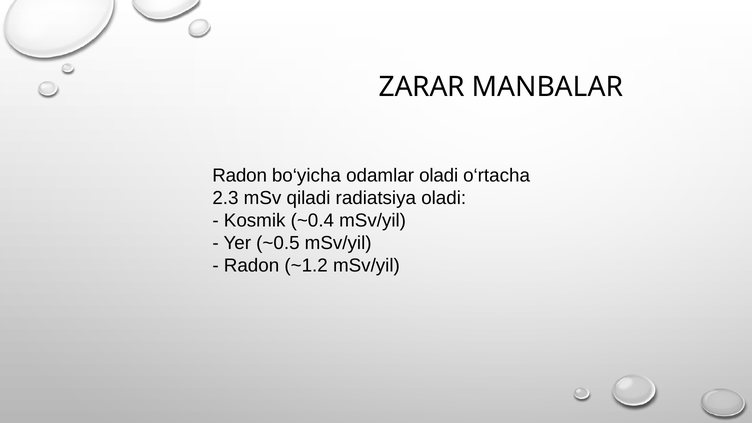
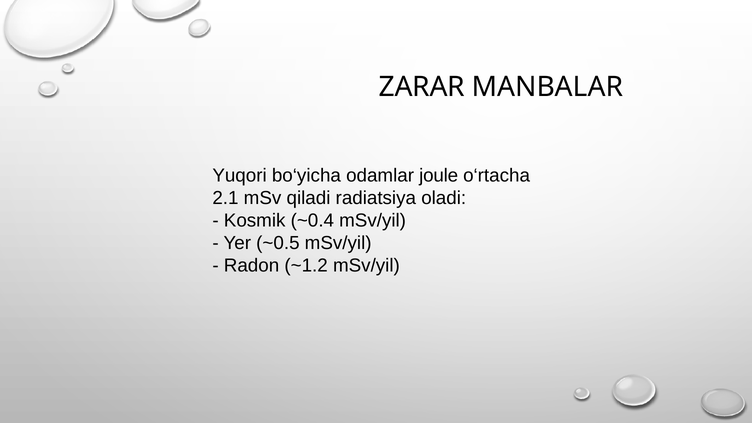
Radon at (240, 175): Radon -> Yuqori
odamlar oladi: oladi -> joule
2.3: 2.3 -> 2.1
